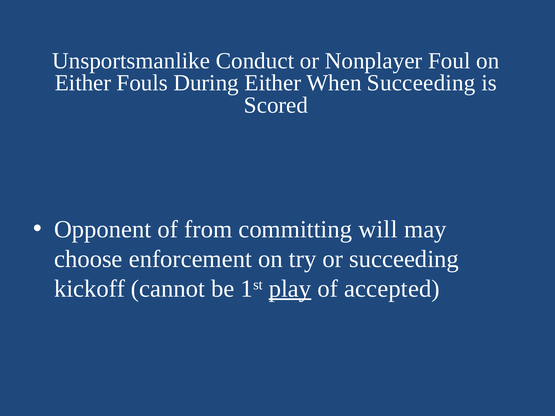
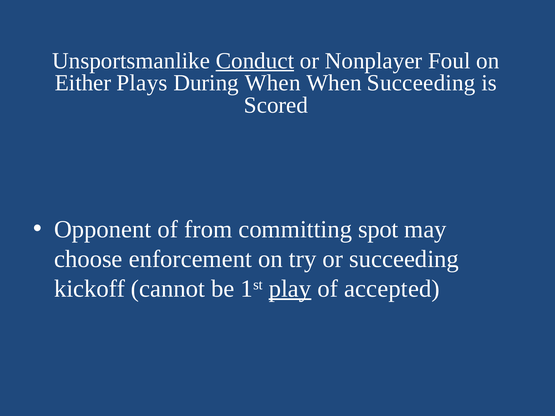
Conduct underline: none -> present
Fouls: Fouls -> Plays
During Either: Either -> When
will: will -> spot
